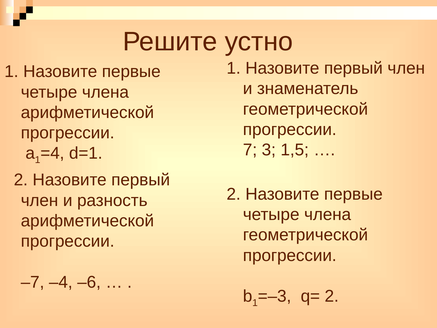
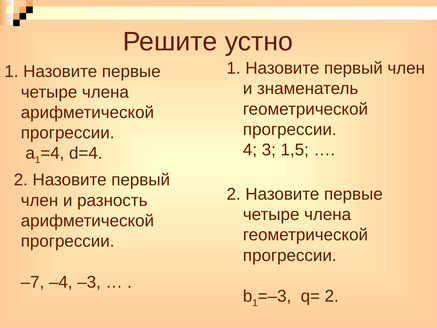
7: 7 -> 4
d=1: d=1 -> d=4
–6: –6 -> –3
